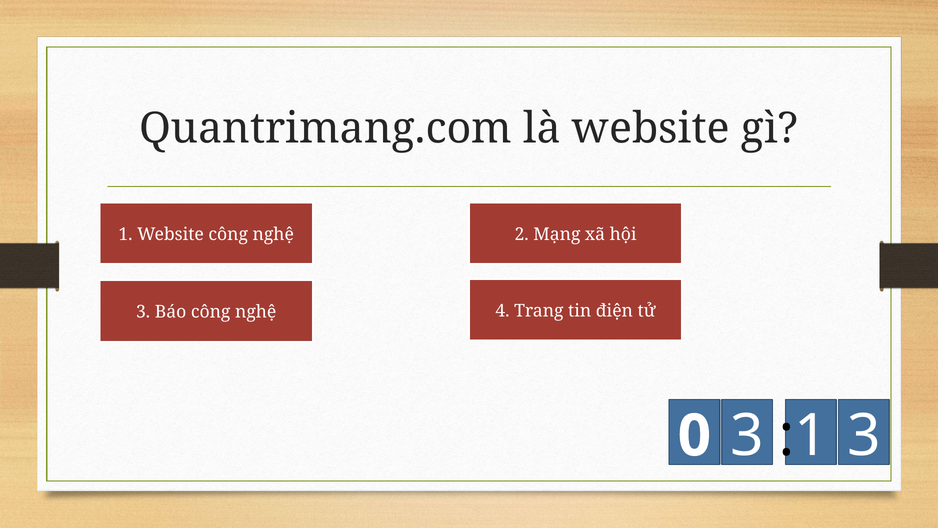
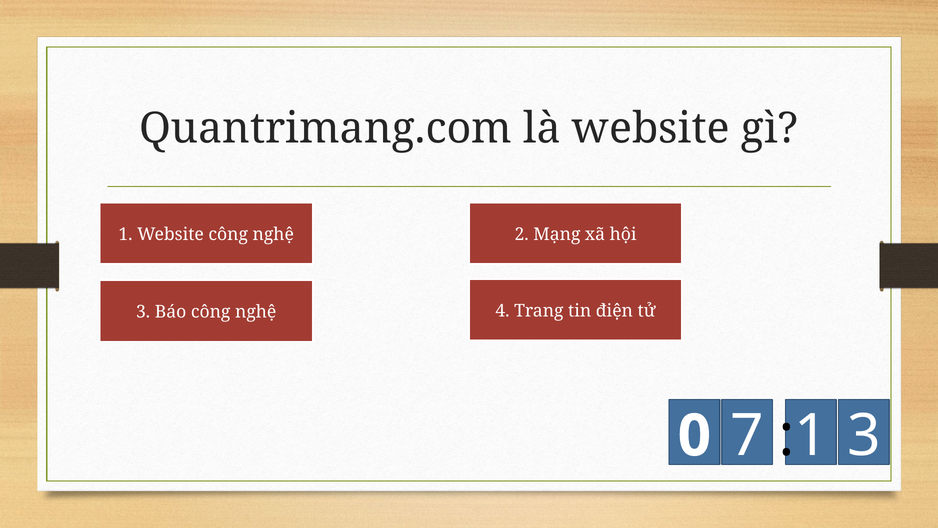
0 3: 3 -> 7
